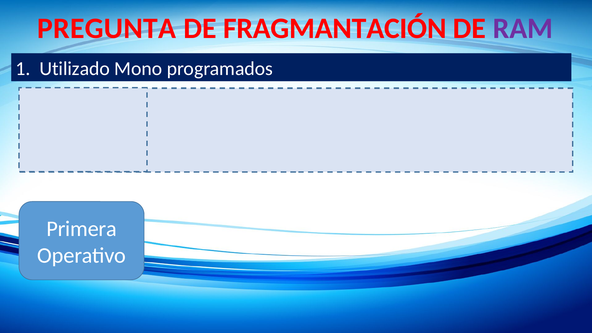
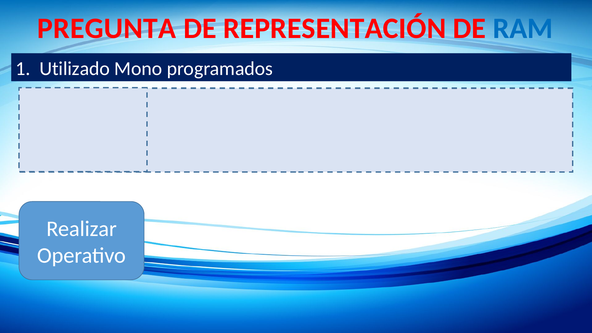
FRAGMANTACIÓN: FRAGMANTACIÓN -> REPRESENTACIÓN
RAM colour: purple -> blue
Primera: Primera -> Realizar
